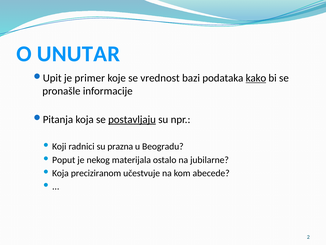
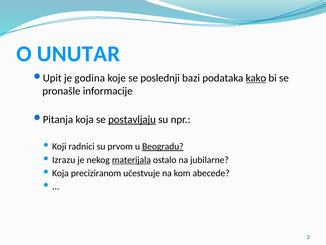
primer: primer -> godina
vrednost: vrednost -> poslednji
prazna: prazna -> prvom
Beogradu underline: none -> present
Poput: Poput -> Izrazu
materijala underline: none -> present
